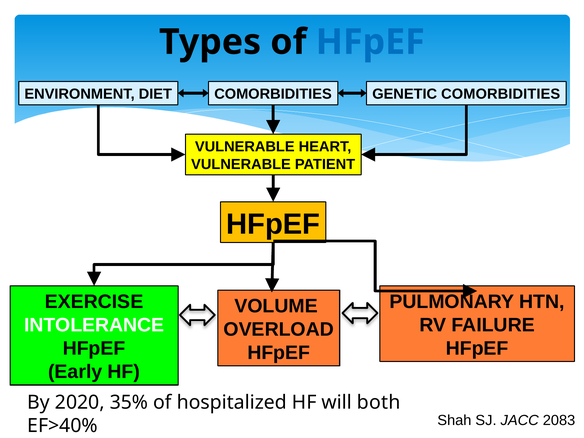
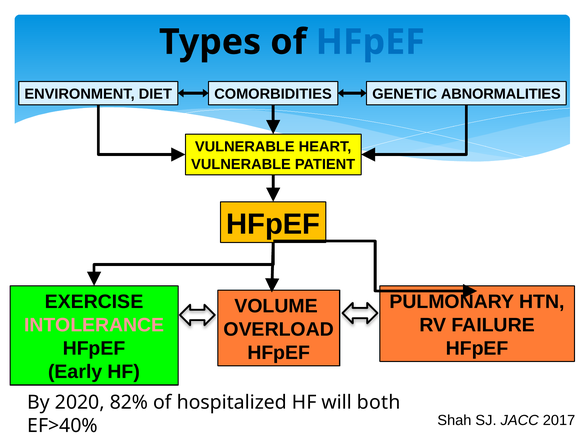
GENETIC COMORBIDITIES: COMORBIDITIES -> ABNORMALITIES
INTOLERANCE colour: white -> pink
35%: 35% -> 82%
2083: 2083 -> 2017
